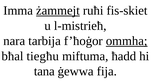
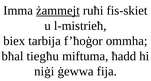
nara: nara -> biex
ommha underline: present -> none
tana: tana -> niġi
